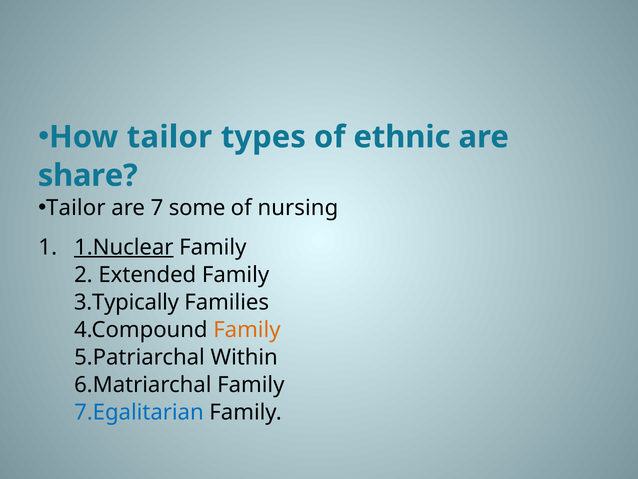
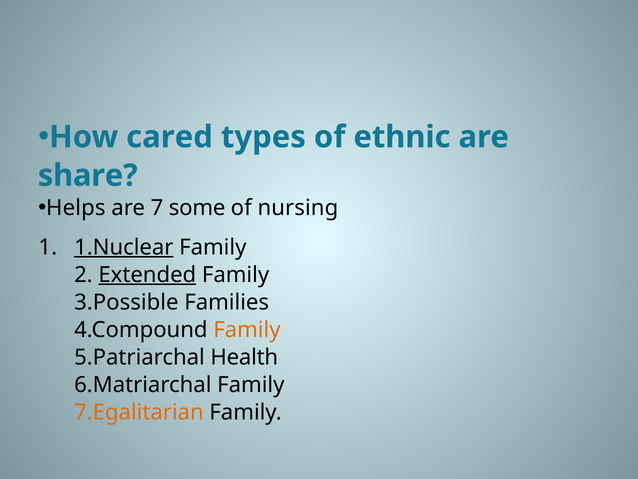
How tailor: tailor -> cared
Tailor at (76, 208): Tailor -> Helps
Extended underline: none -> present
3.Typically: 3.Typically -> 3.Possible
Within: Within -> Health
7.Egalitarian colour: blue -> orange
